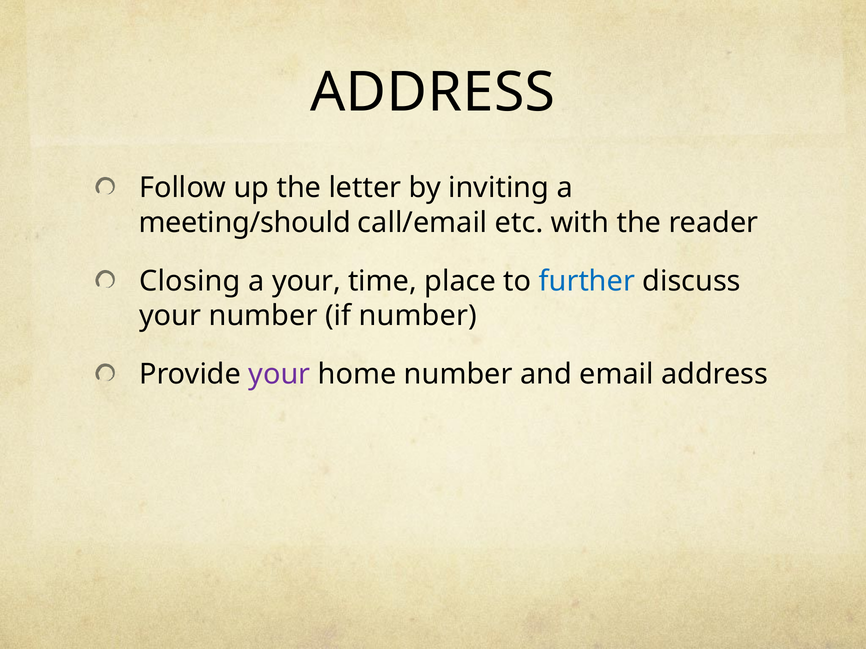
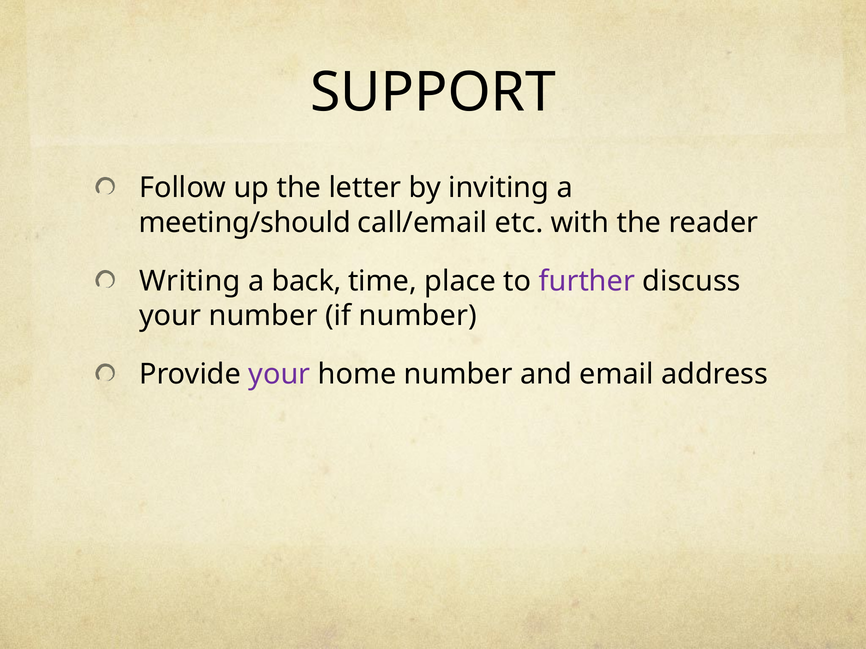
ADDRESS at (433, 93): ADDRESS -> SUPPORT
Closing: Closing -> Writing
a your: your -> back
further colour: blue -> purple
